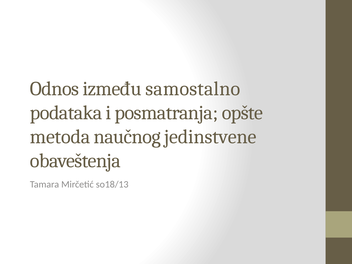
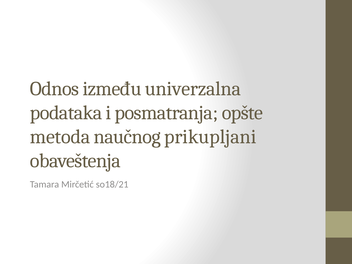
samostalno: samostalno -> univerzalna
jedinstvene: jedinstvene -> prikupljani
so18/13: so18/13 -> so18/21
